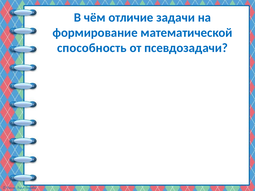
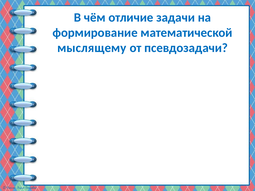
способность: способность -> мыслящему
